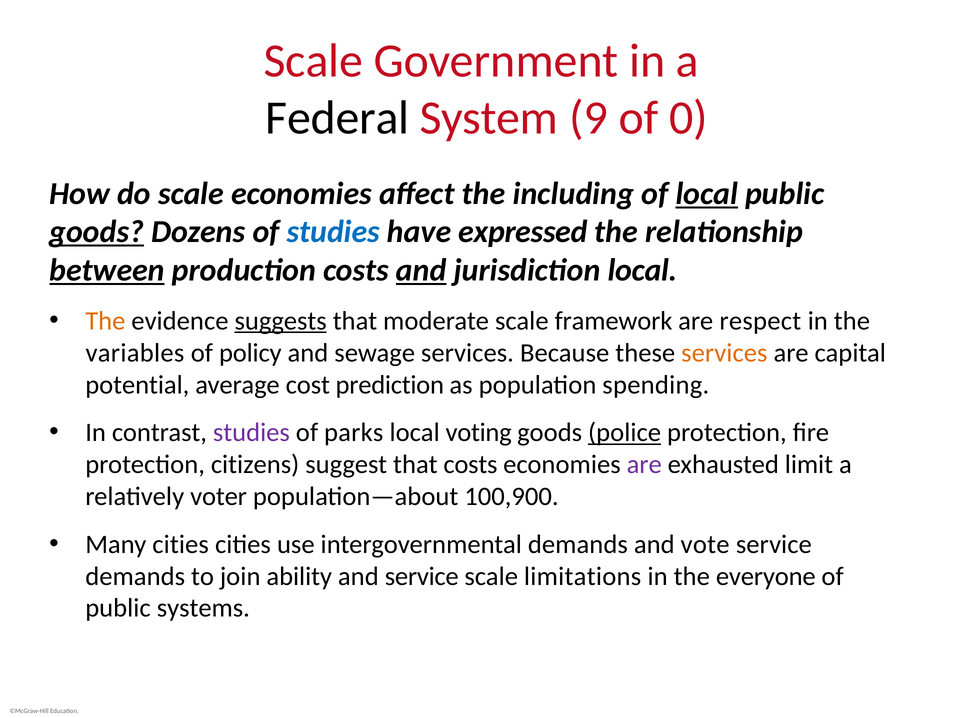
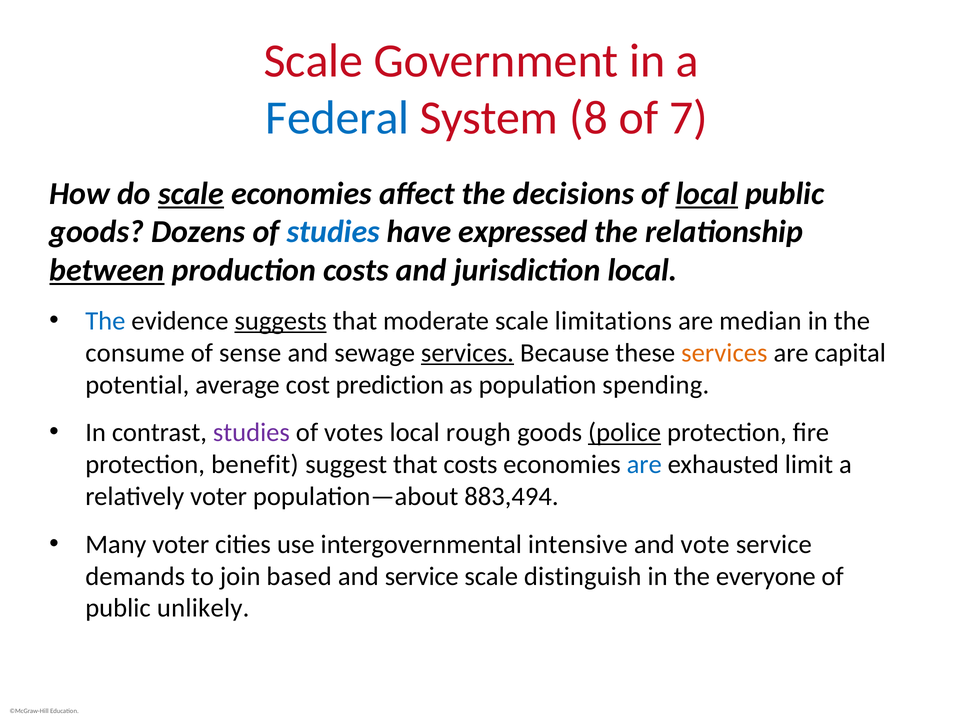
Federal colour: black -> blue
9: 9 -> 8
0: 0 -> 7
scale at (191, 194) underline: none -> present
including: including -> decisions
goods at (97, 232) underline: present -> none
and at (421, 270) underline: present -> none
The at (105, 321) colour: orange -> blue
framework: framework -> limitations
respect: respect -> median
variables: variables -> consume
policy: policy -> sense
services at (467, 353) underline: none -> present
parks: parks -> votes
voting: voting -> rough
citizens: citizens -> benefit
are at (644, 465) colour: purple -> blue
100,900: 100,900 -> 883,494
Many cities: cities -> voter
intergovernmental demands: demands -> intensive
ability: ability -> based
limitations: limitations -> distinguish
systems: systems -> unlikely
